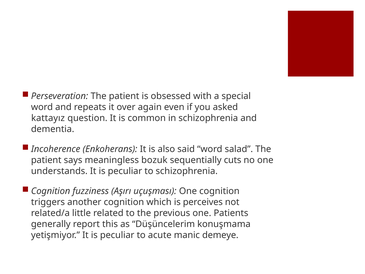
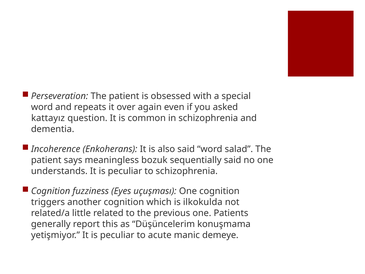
sequentially cuts: cuts -> said
Aşırı: Aşırı -> Eyes
perceives: perceives -> ilkokulda
